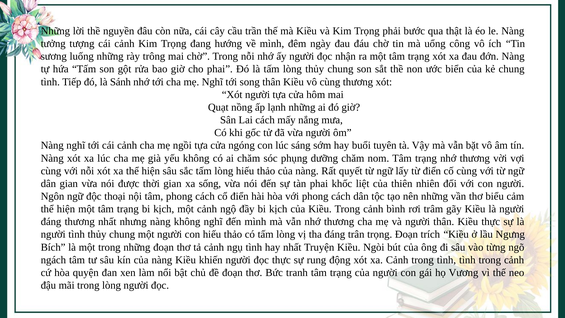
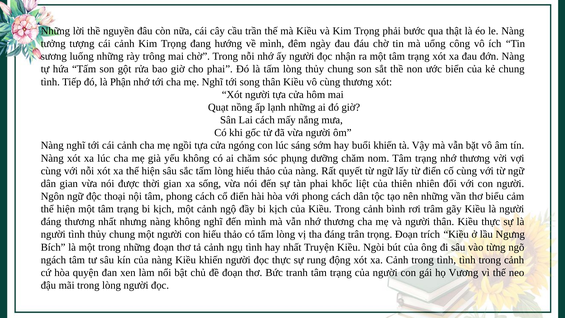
Sánh: Sánh -> Phận
buổi tuyên: tuyên -> khiến
